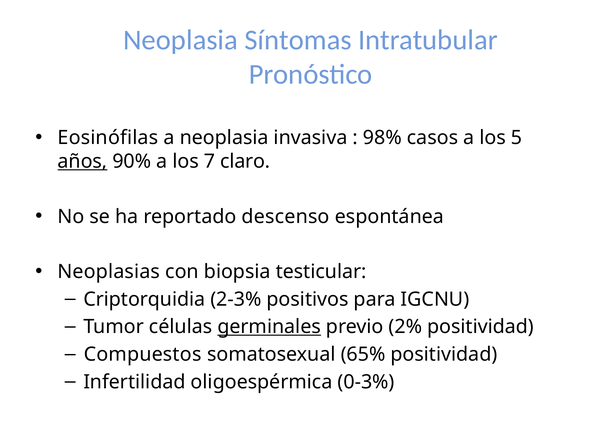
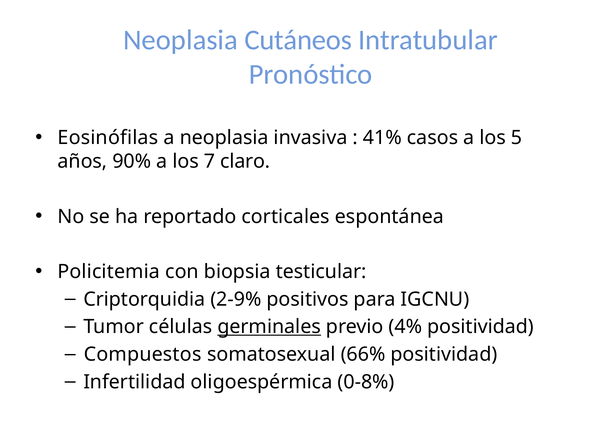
Síntomas: Síntomas -> Cutáneos
98%: 98% -> 41%
años underline: present -> none
descenso: descenso -> corticales
Neoplasias: Neoplasias -> Policitemia
2-3%: 2-3% -> 2-9%
2%: 2% -> 4%
65%: 65% -> 66%
0-3%: 0-3% -> 0-8%
